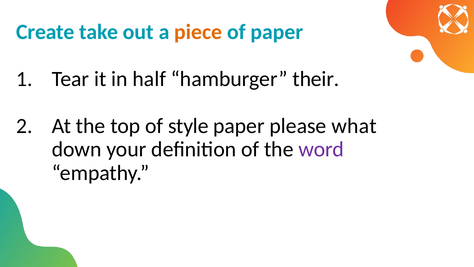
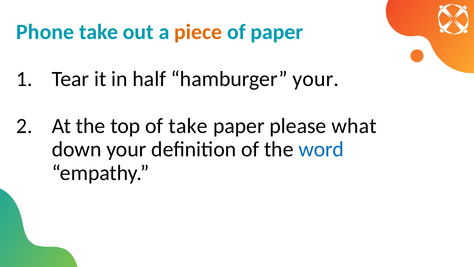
Create: Create -> Phone
hamburger their: their -> your
of style: style -> take
word colour: purple -> blue
